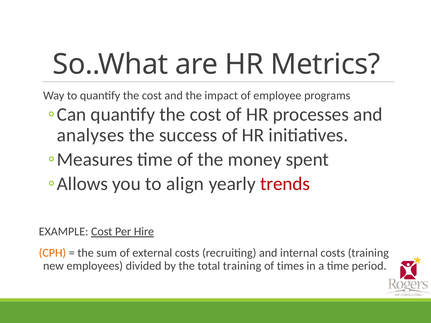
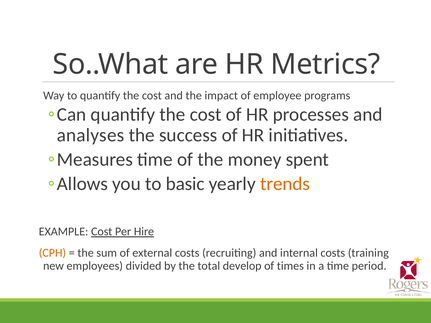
align: align -> basic
trends colour: red -> orange
total training: training -> develop
